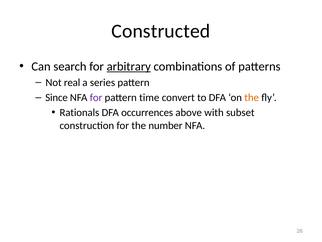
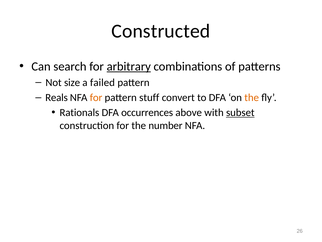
real: real -> size
series: series -> failed
Since: Since -> Reals
for at (96, 97) colour: purple -> orange
time: time -> stuff
subset underline: none -> present
